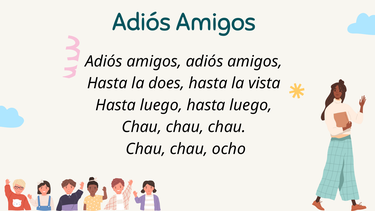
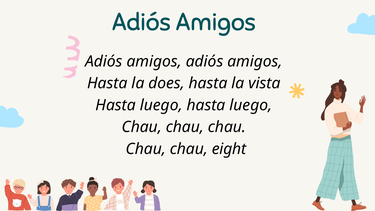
ocho: ocho -> eight
